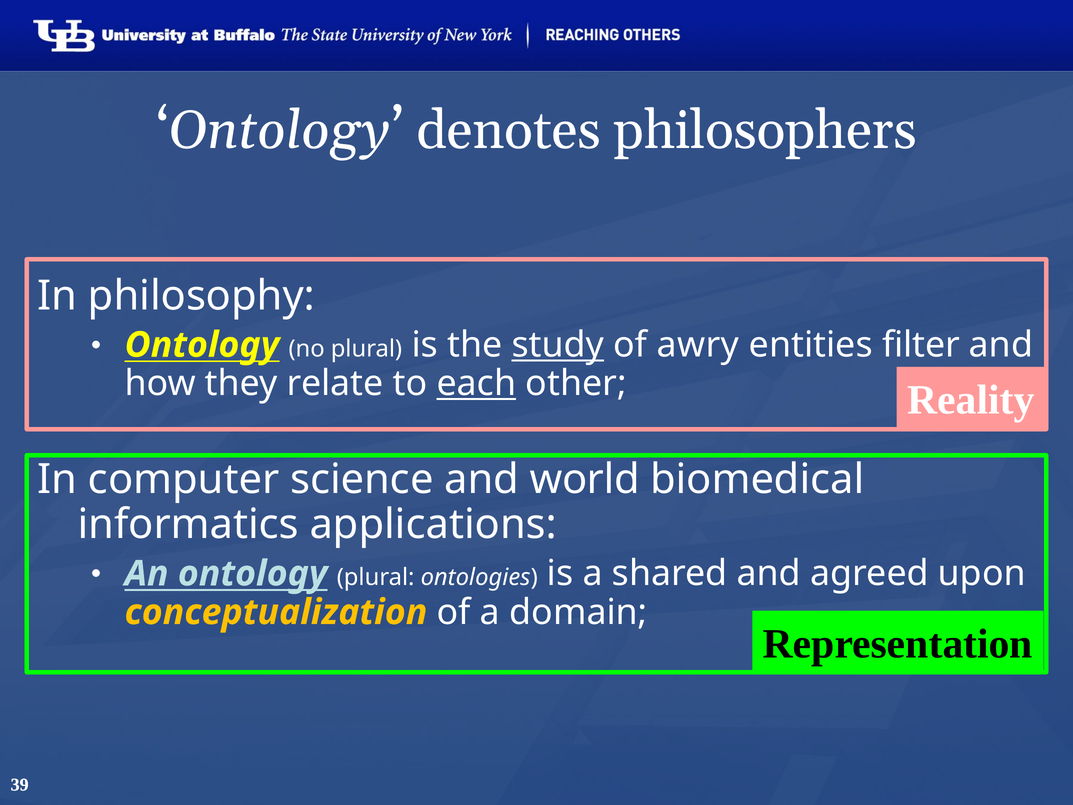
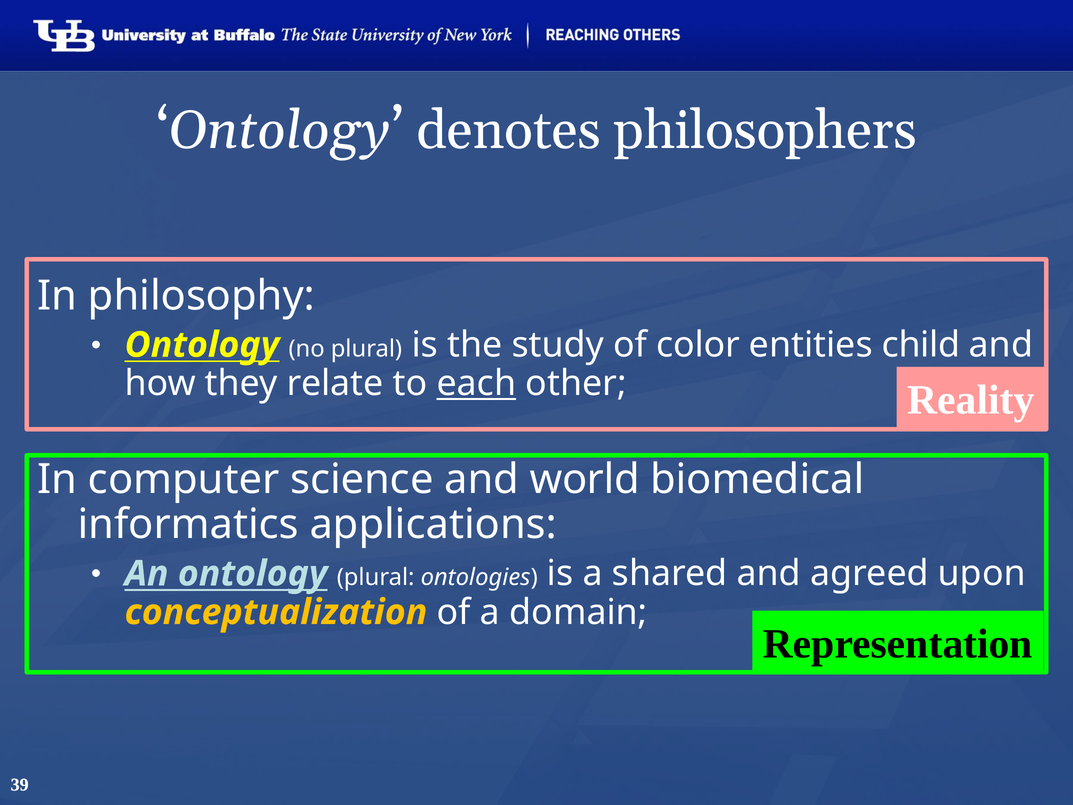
study underline: present -> none
awry: awry -> color
filter: filter -> child
